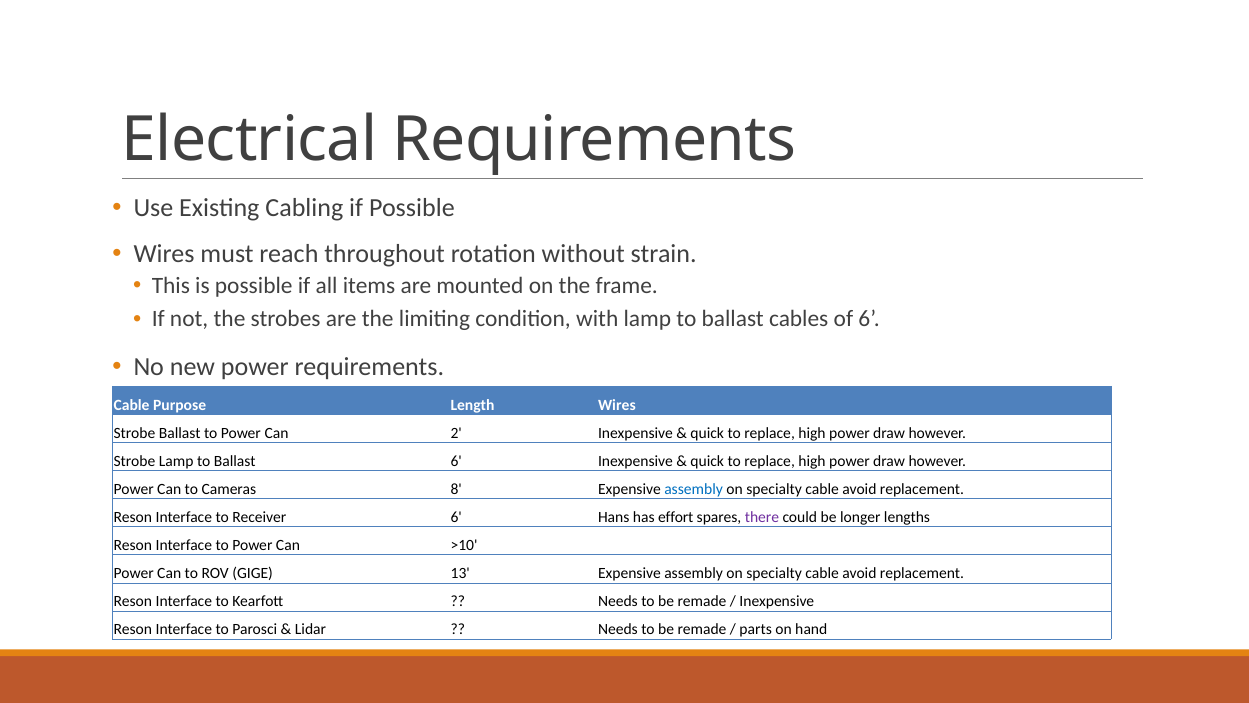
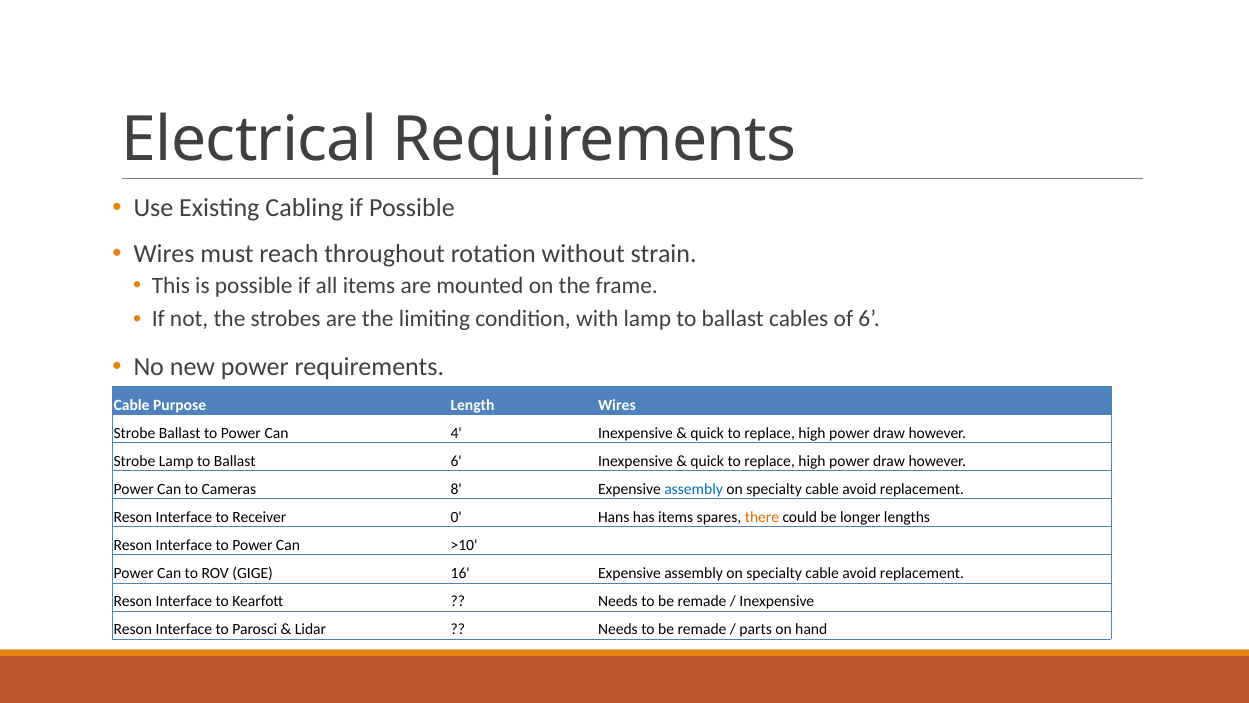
2: 2 -> 4
Receiver 6: 6 -> 0
has effort: effort -> items
there colour: purple -> orange
13: 13 -> 16
